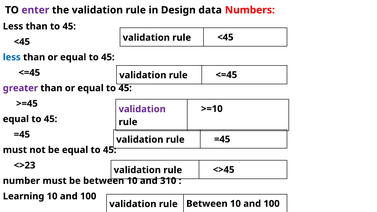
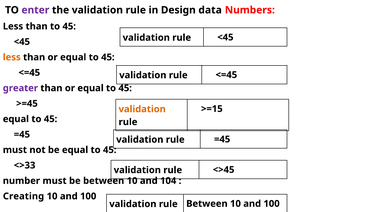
less at (12, 57) colour: blue -> orange
>=10: >=10 -> >=15
validation at (142, 109) colour: purple -> orange
<>23: <>23 -> <>33
310: 310 -> 104
Learning: Learning -> Creating
